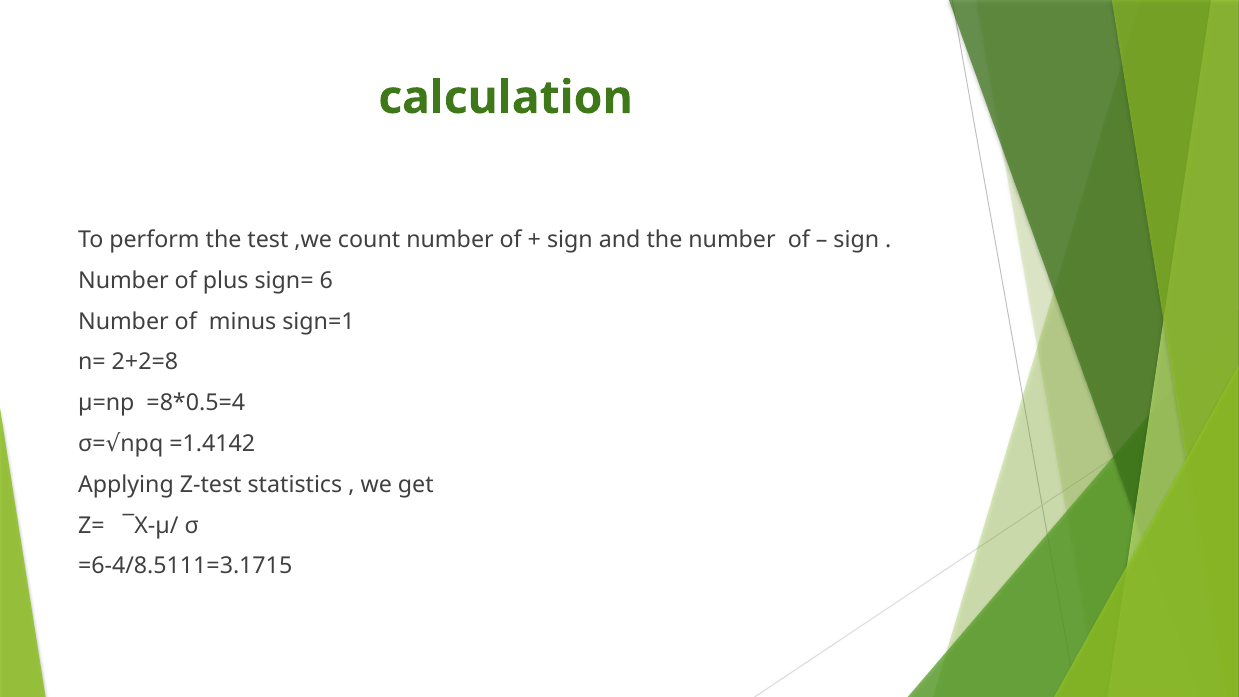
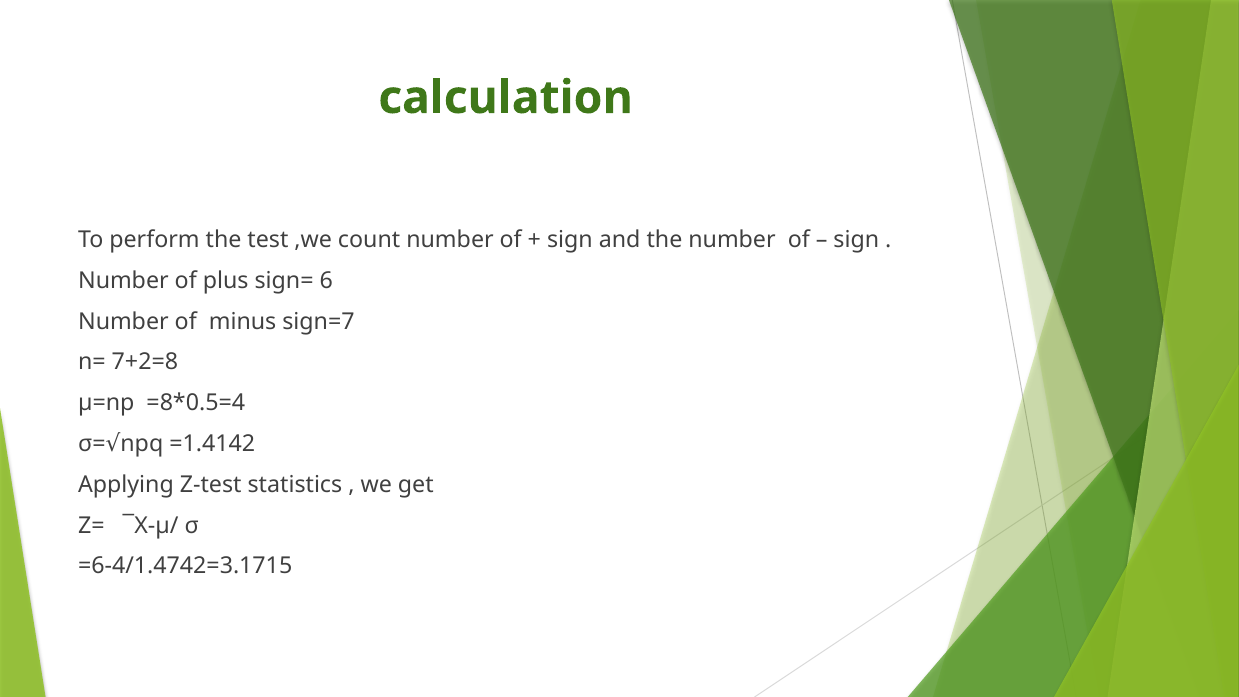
sign=1: sign=1 -> sign=7
2+2=8: 2+2=8 -> 7+2=8
=6-4/8.5111=3.1715: =6-4/8.5111=3.1715 -> =6-4/1.4742=3.1715
